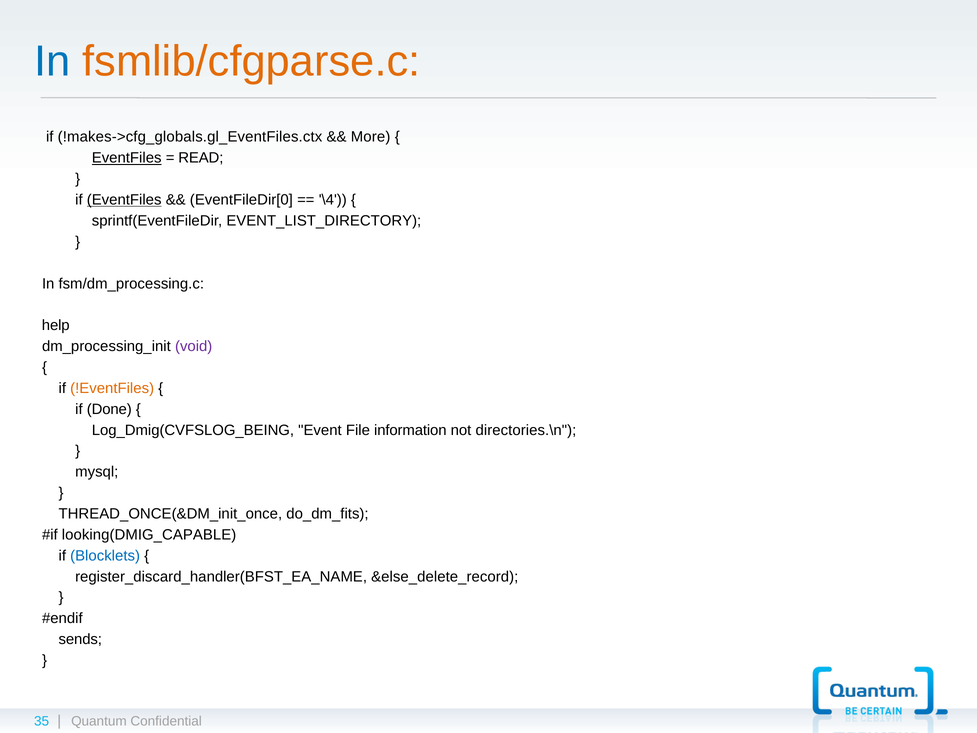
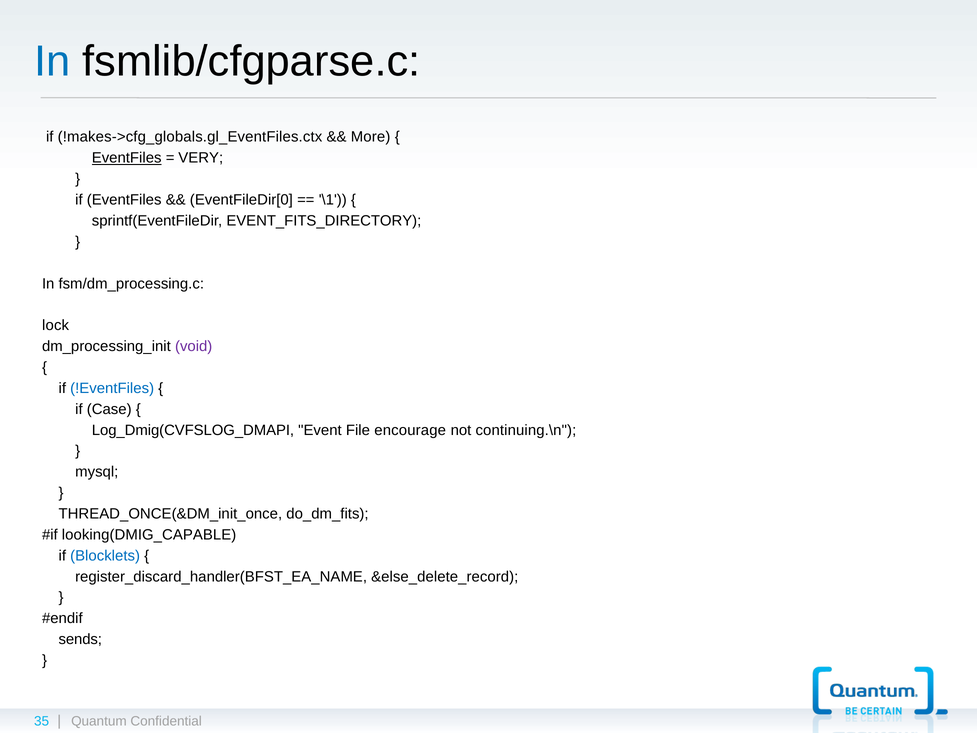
fsmlib/cfgparse.c colour: orange -> black
READ: READ -> VERY
EventFiles at (124, 200) underline: present -> none
\4: \4 -> \1
EVENT_LIST_DIRECTORY: EVENT_LIST_DIRECTORY -> EVENT_FITS_DIRECTORY
help: help -> lock
!EventFiles colour: orange -> blue
Done: Done -> Case
Log_Dmig(CVFSLOG_BEING: Log_Dmig(CVFSLOG_BEING -> Log_Dmig(CVFSLOG_DMAPI
information: information -> encourage
directories.\n: directories.\n -> continuing.\n
